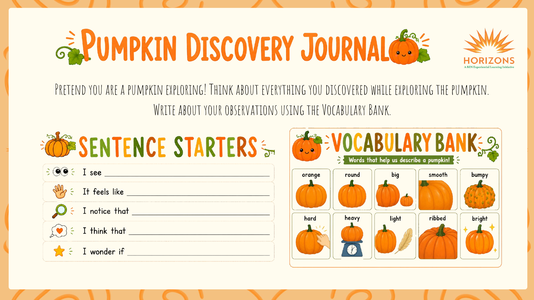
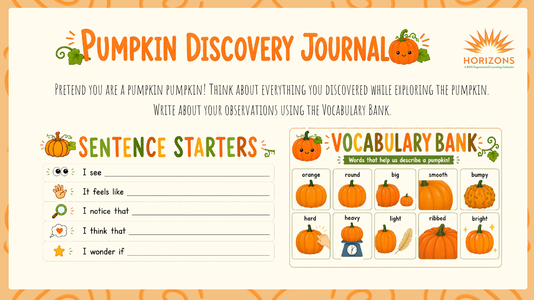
pumpkin exploring: exploring -> pumpkin
